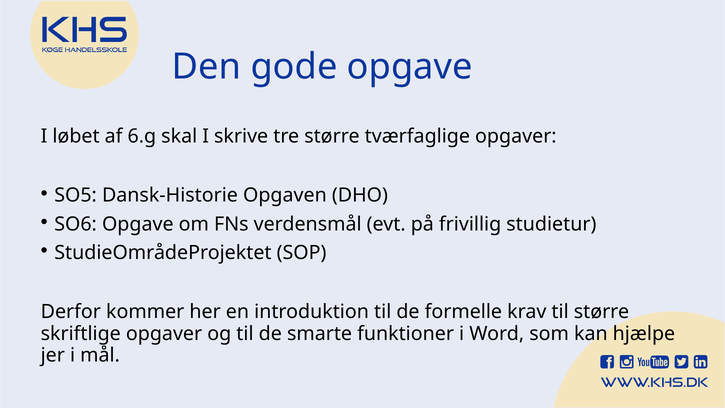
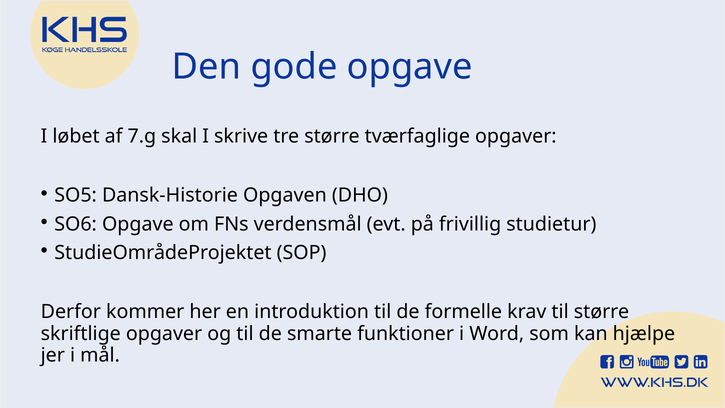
6.g: 6.g -> 7.g
